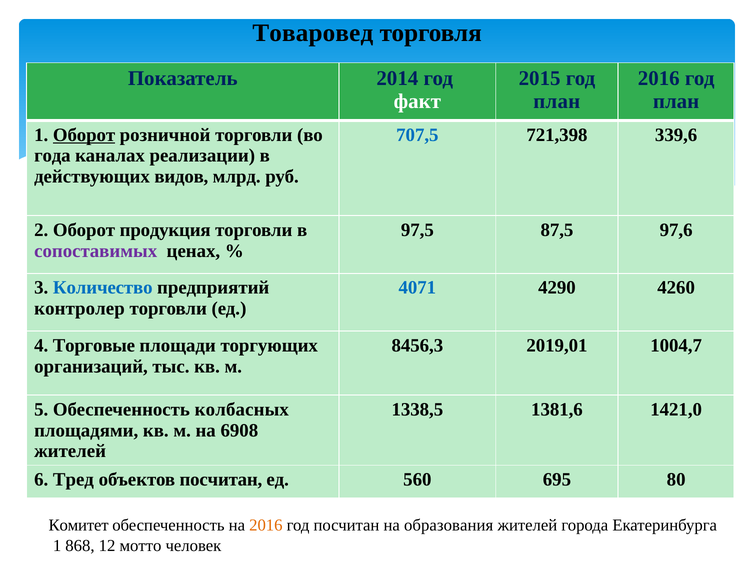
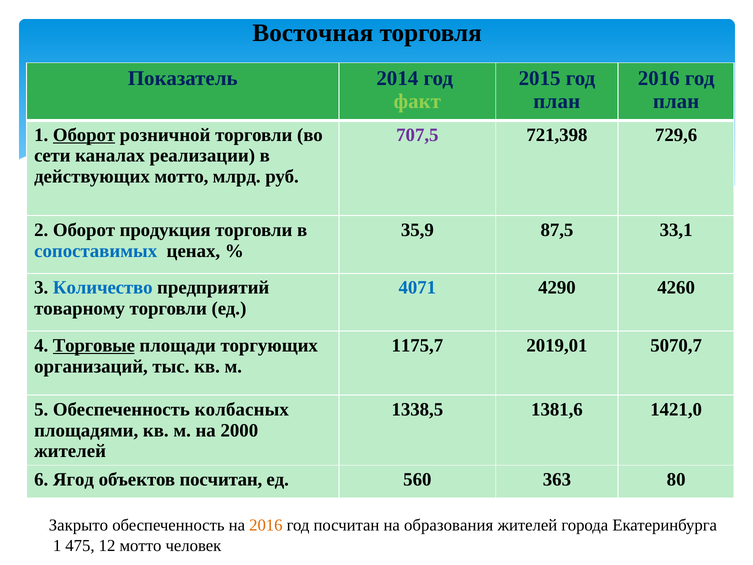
Товаровед: Товаровед -> Восточная
факт colour: white -> light green
707,5 colour: blue -> purple
339,6: 339,6 -> 729,6
года: года -> сети
действующих видов: видов -> мотто
97,5: 97,5 -> 35,9
97,6: 97,6 -> 33,1
сопоставимых colour: purple -> blue
контролер: контролер -> товарному
Торговые underline: none -> present
8456,3: 8456,3 -> 1175,7
1004,7: 1004,7 -> 5070,7
6908: 6908 -> 2000
Тред: Тред -> Ягод
695: 695 -> 363
Комитет: Комитет -> Закрыто
868: 868 -> 475
